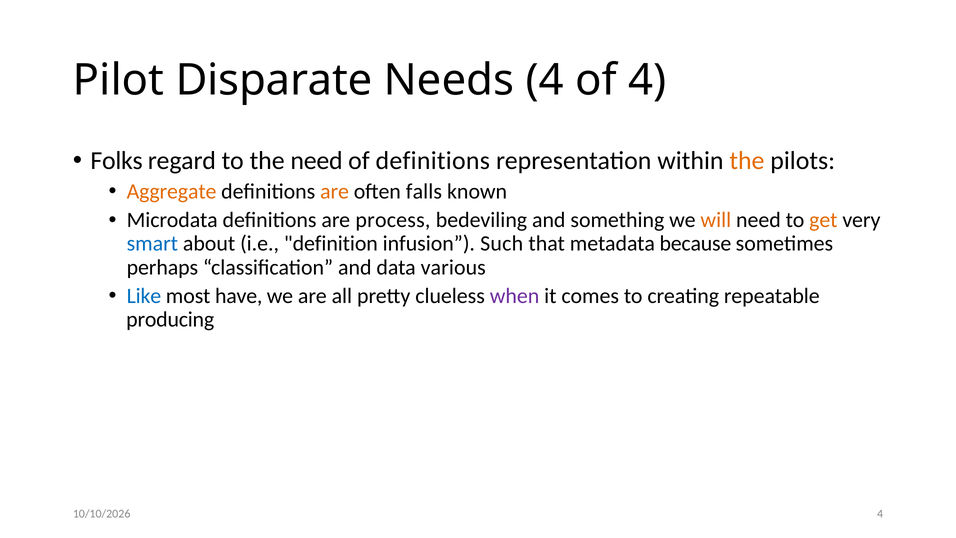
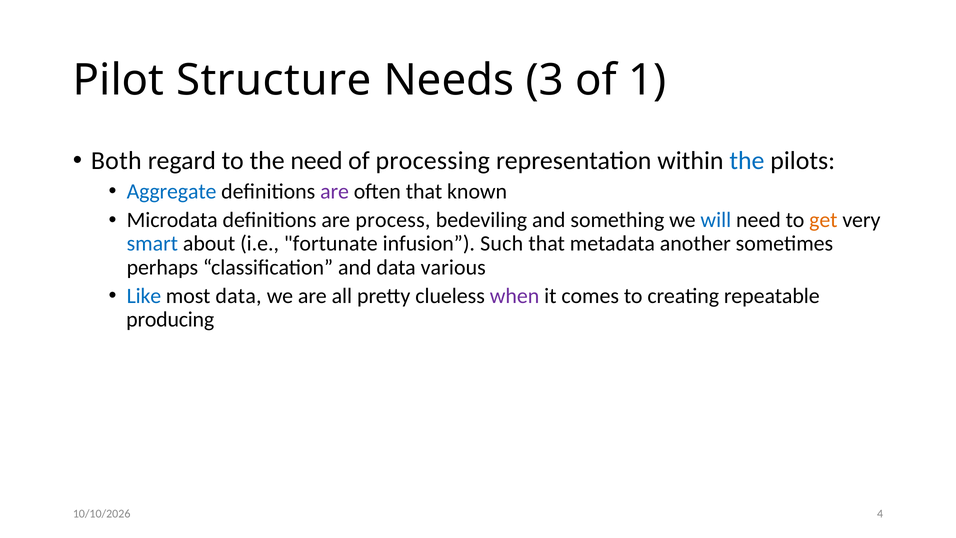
Disparate: Disparate -> Structure
Needs 4: 4 -> 3
of 4: 4 -> 1
Folks: Folks -> Both
of definitions: definitions -> processing
the at (747, 161) colour: orange -> blue
Aggregate colour: orange -> blue
are at (335, 191) colour: orange -> purple
often falls: falls -> that
will colour: orange -> blue
definition: definition -> fortunate
because: because -> another
most have: have -> data
